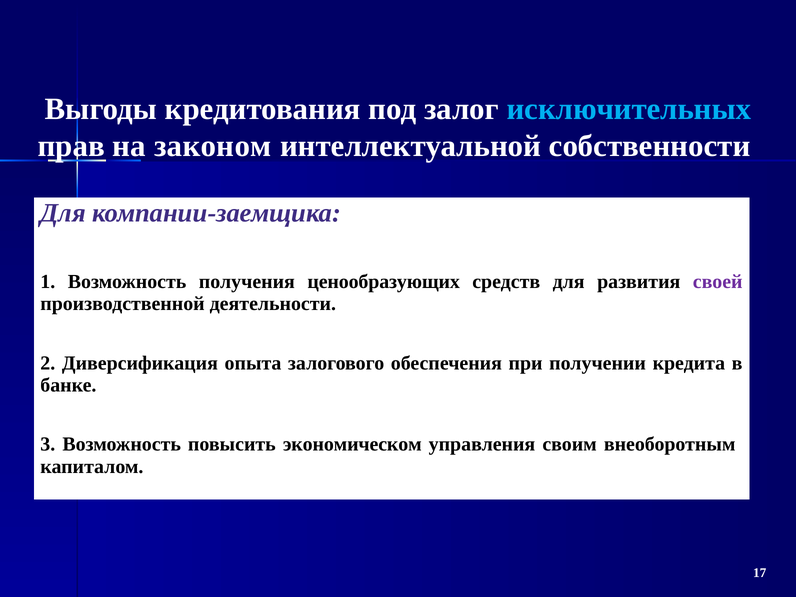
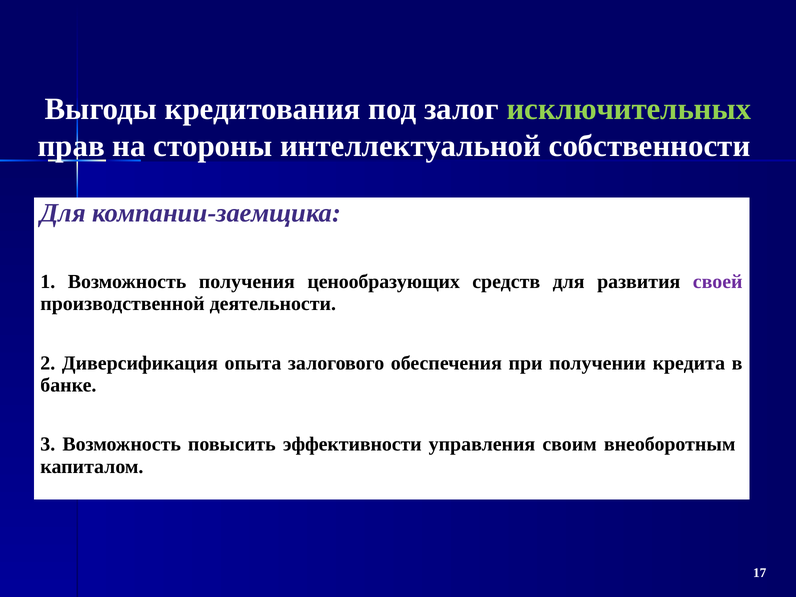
исключительных colour: light blue -> light green
законом: законом -> стороны
экономическом: экономическом -> эффективности
